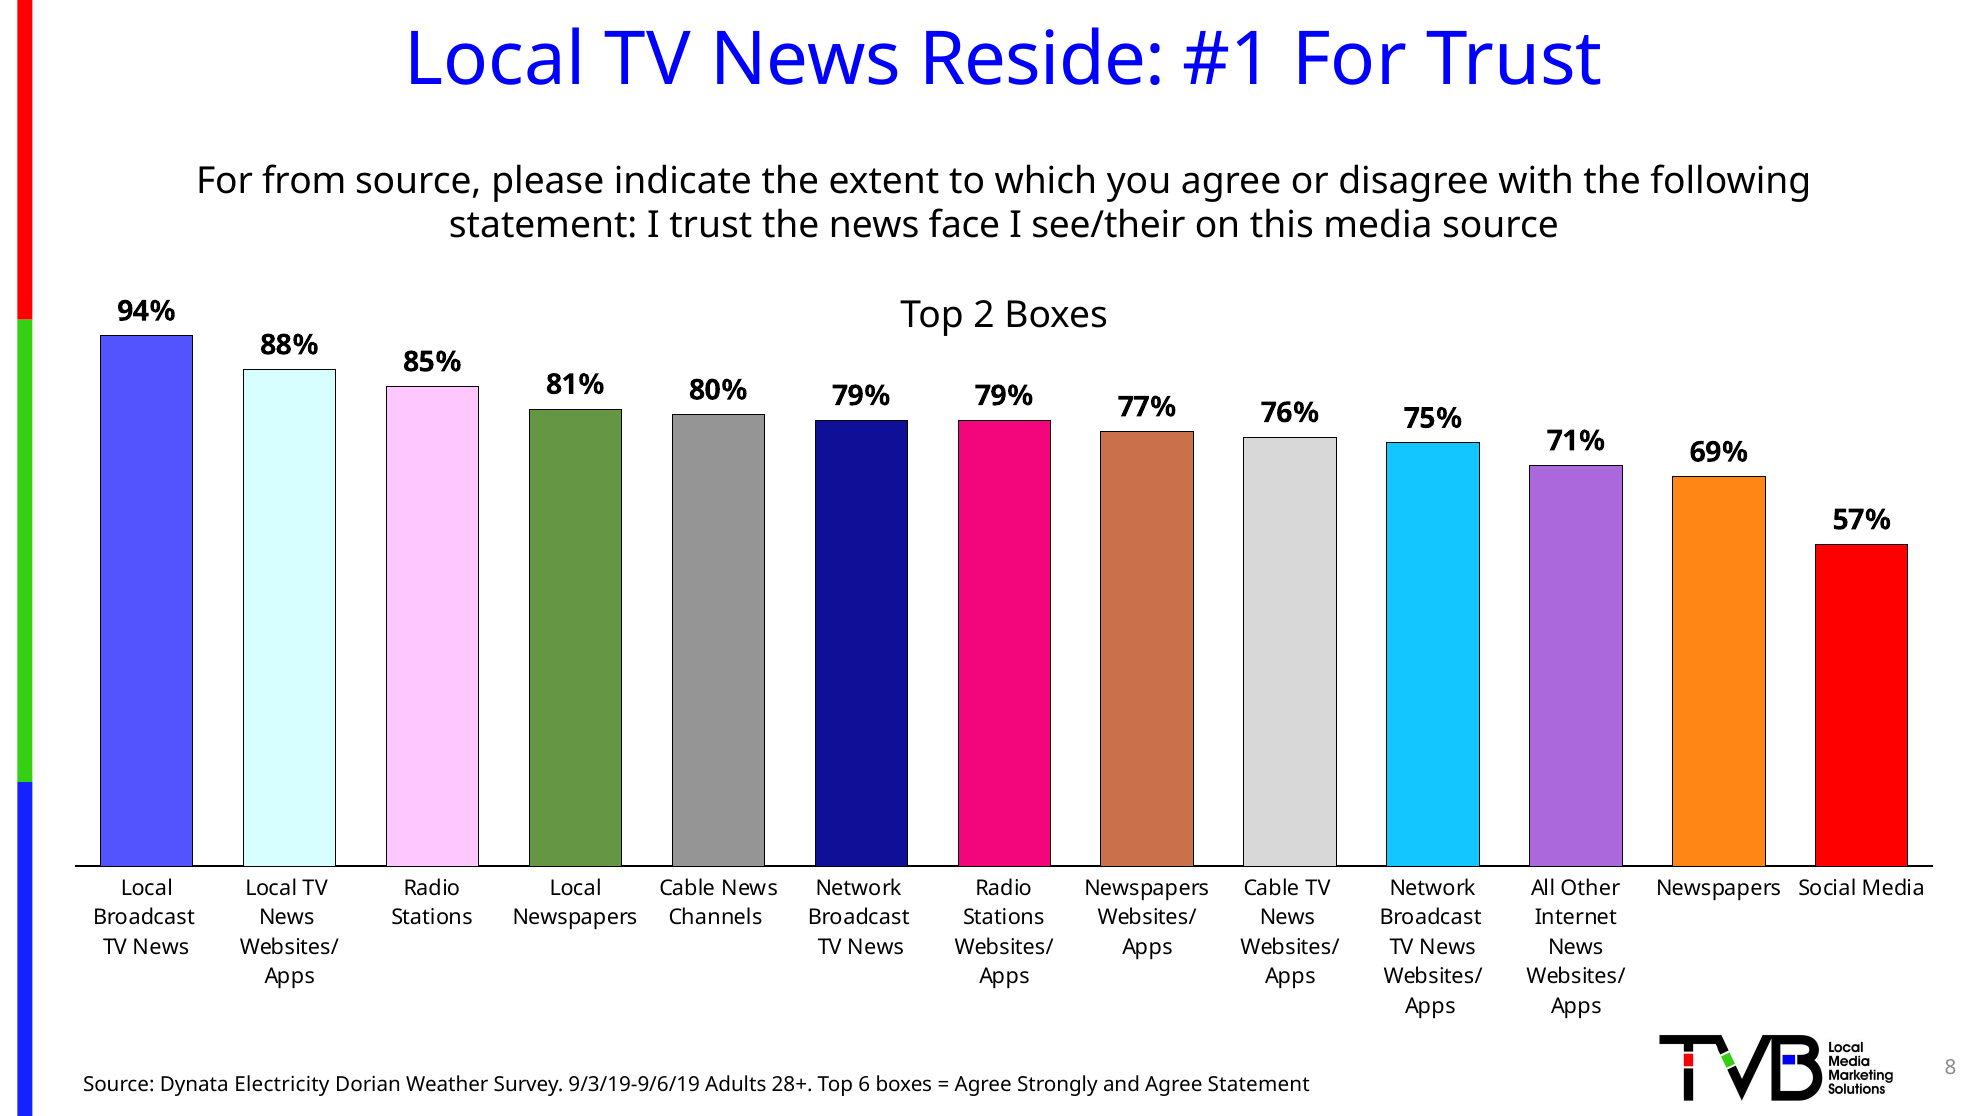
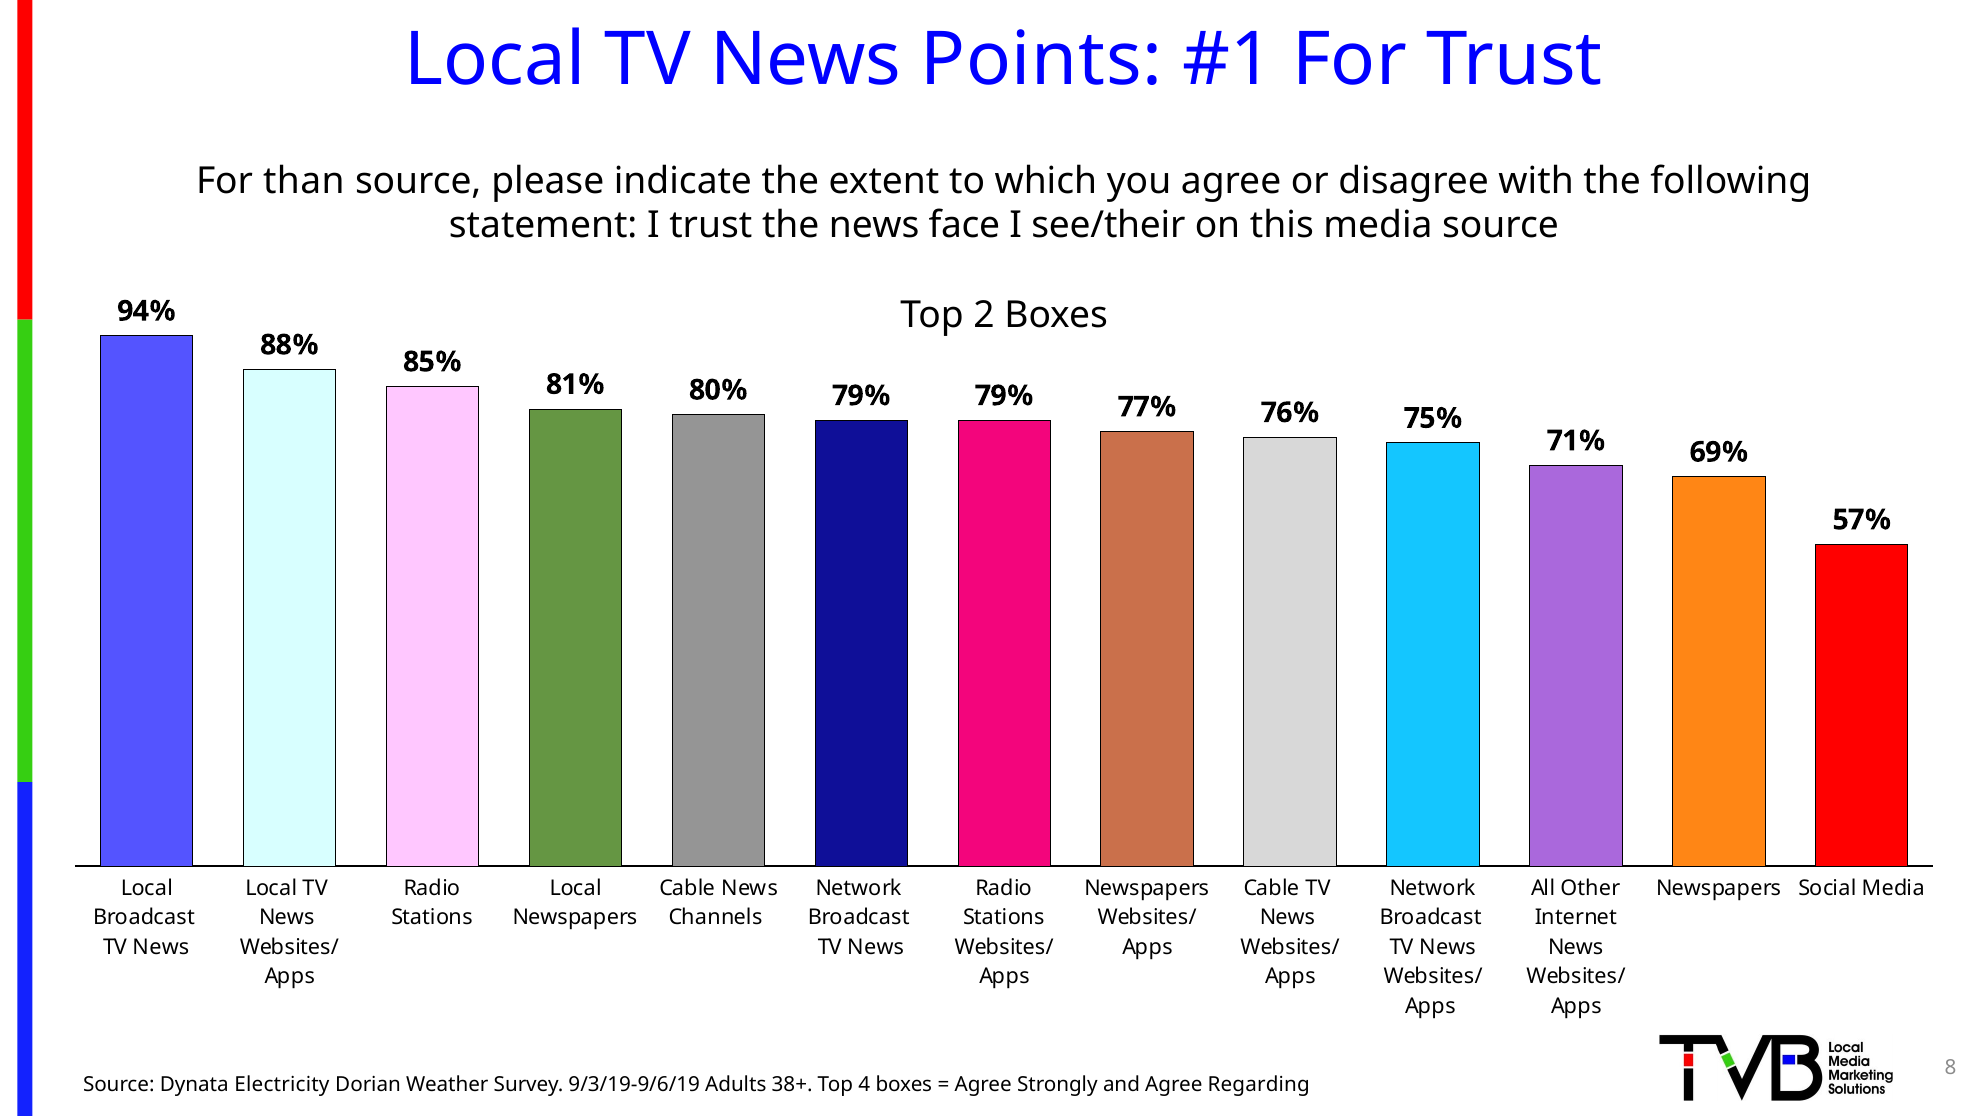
Reside: Reside -> Points
from: from -> than
28+: 28+ -> 38+
6: 6 -> 4
Agree Statement: Statement -> Regarding
